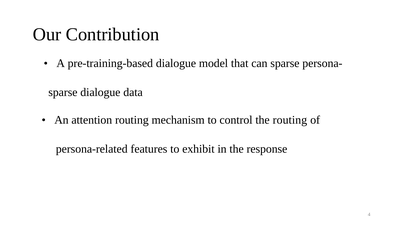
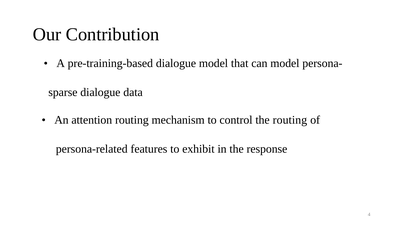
can sparse: sparse -> model
